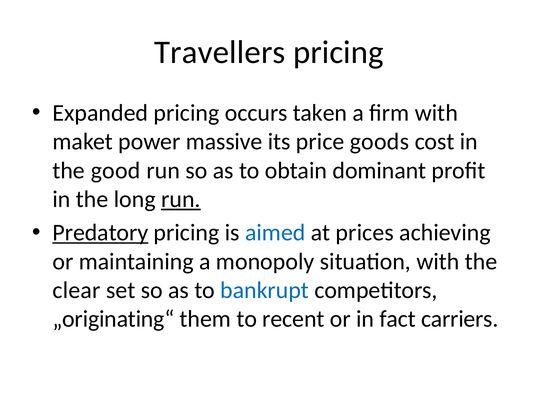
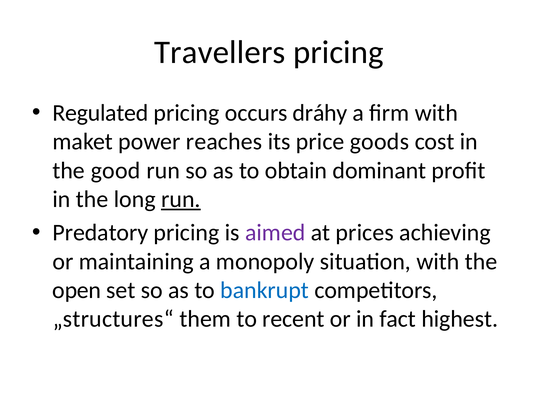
Expanded: Expanded -> Regulated
taken: taken -> dráhy
massive: massive -> reaches
Predatory underline: present -> none
aimed colour: blue -> purple
clear: clear -> open
„originating“: „originating“ -> „structures“
carriers: carriers -> highest
